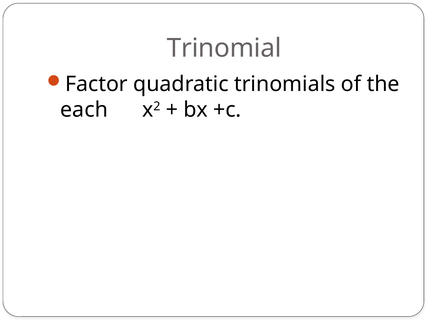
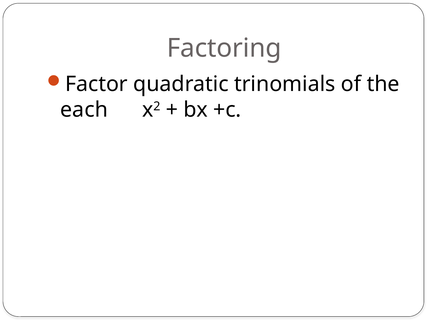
Trinomial: Trinomial -> Factoring
